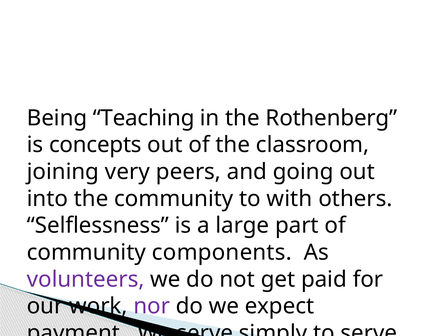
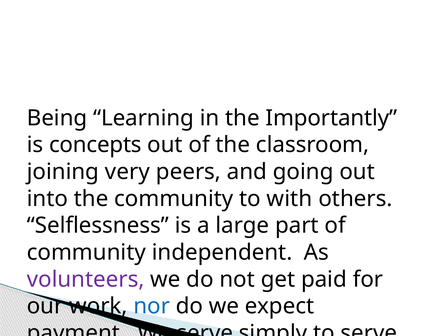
Teaching: Teaching -> Learning
Rothenberg: Rothenberg -> Importantly
components: components -> independent
nor colour: purple -> blue
